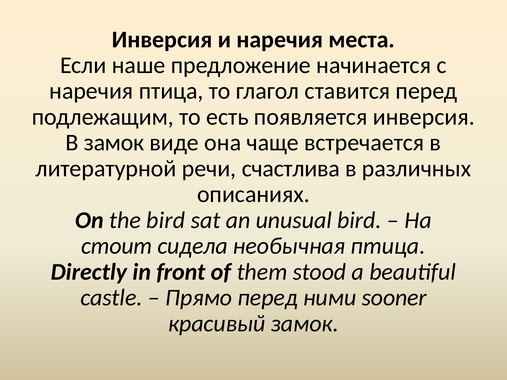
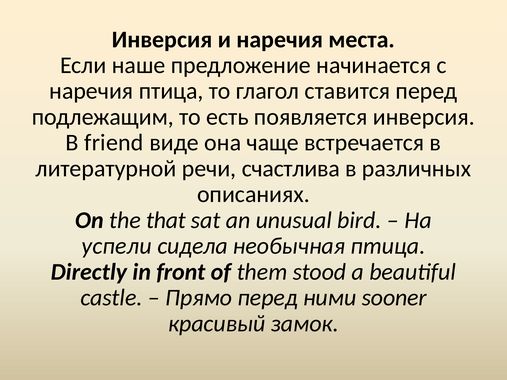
В замок: замок -> friend
the bird: bird -> that
стоит: стоит -> успели
